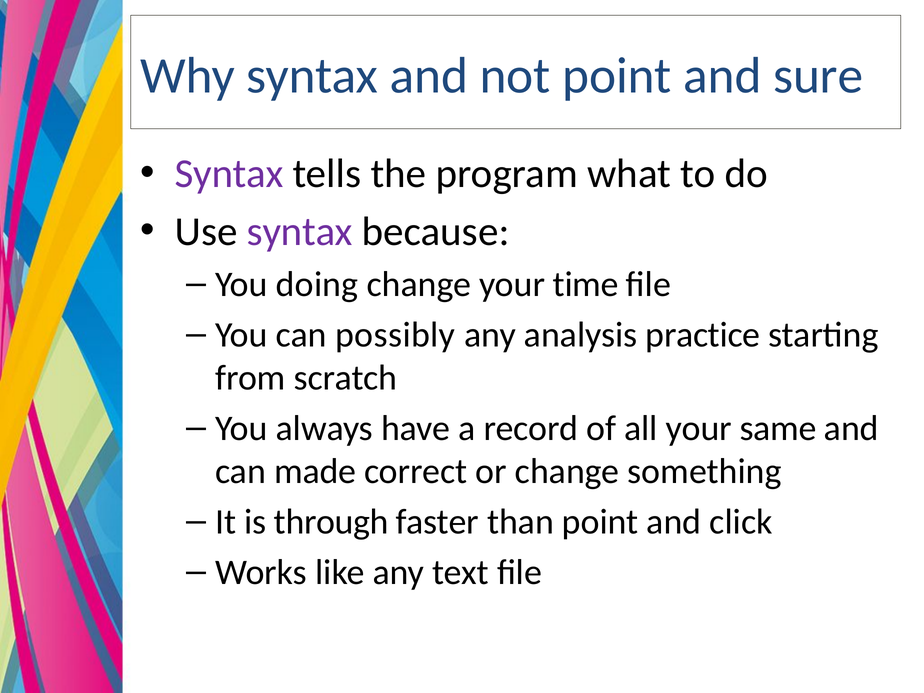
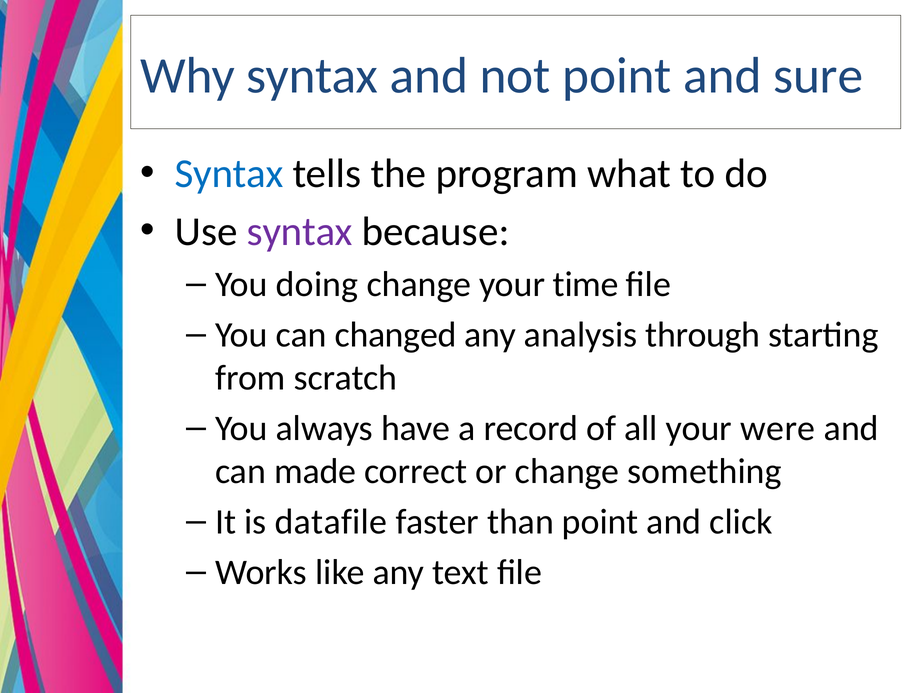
Syntax at (229, 174) colour: purple -> blue
possibly: possibly -> changed
practice: practice -> through
same: same -> were
through: through -> datafile
